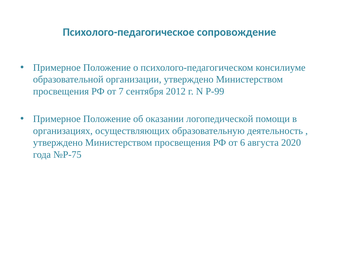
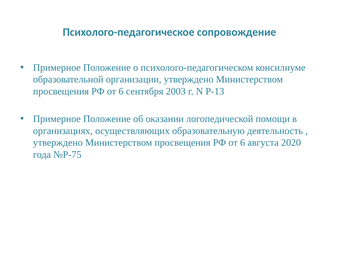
7 at (121, 91): 7 -> 6
2012: 2012 -> 2003
Р-99: Р-99 -> Р-13
